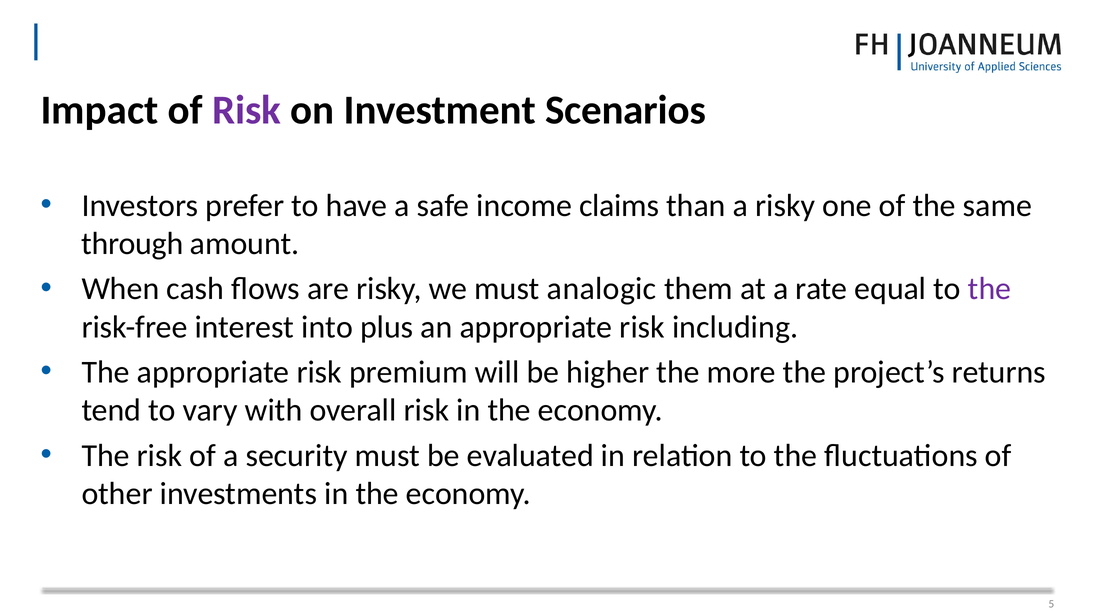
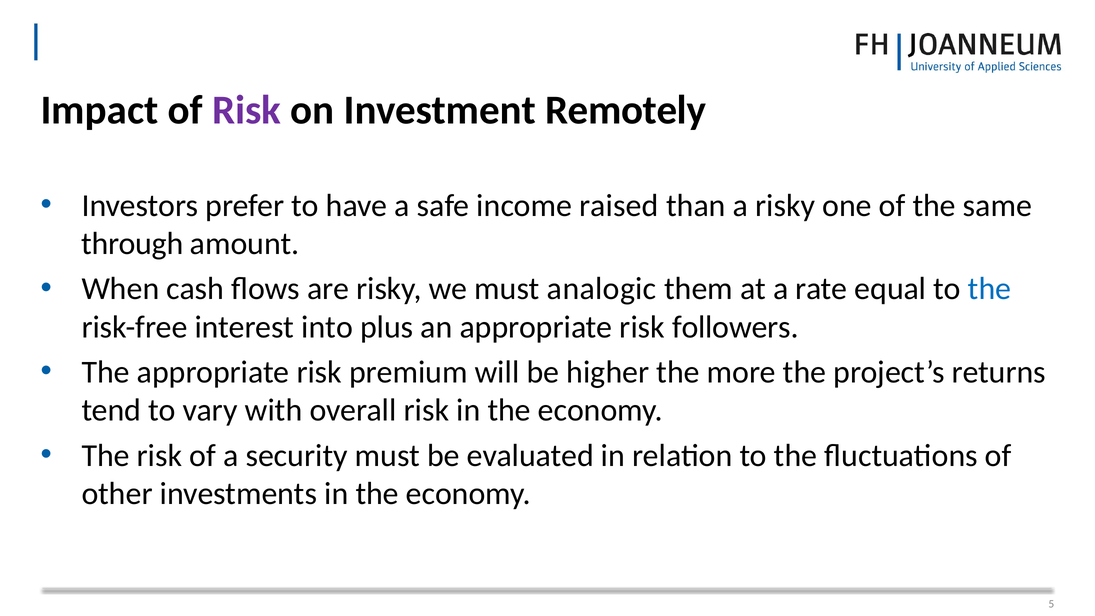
Scenarios: Scenarios -> Remotely
claims: claims -> raised
the at (990, 289) colour: purple -> blue
including: including -> followers
